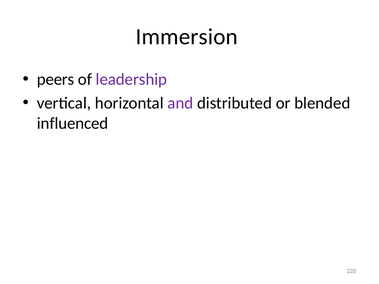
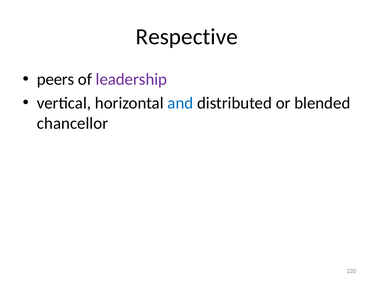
Immersion: Immersion -> Respective
and colour: purple -> blue
influenced: influenced -> chancellor
